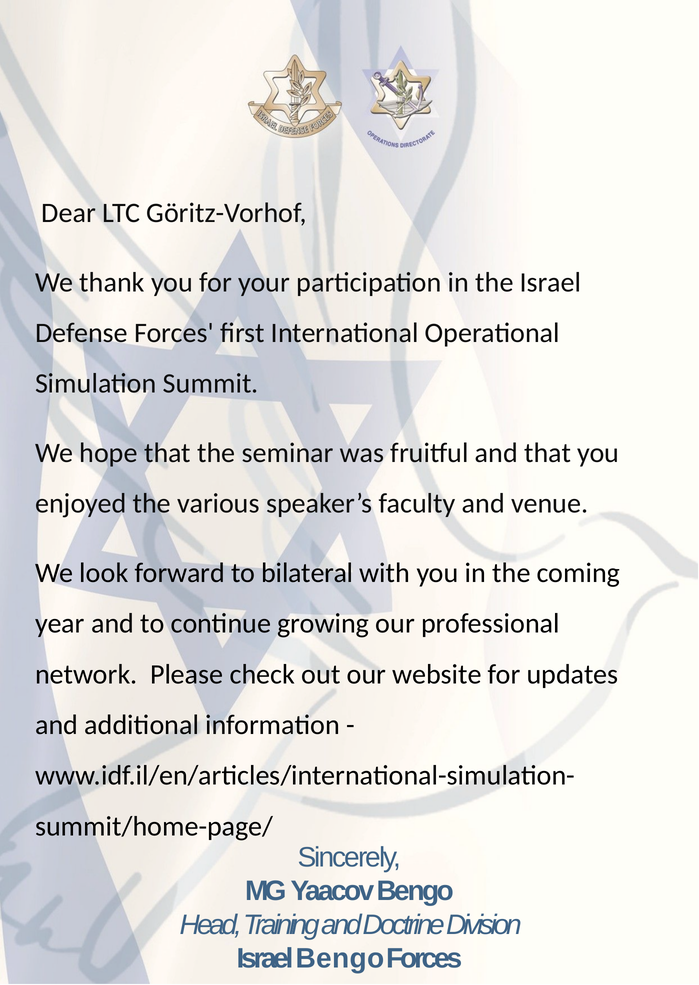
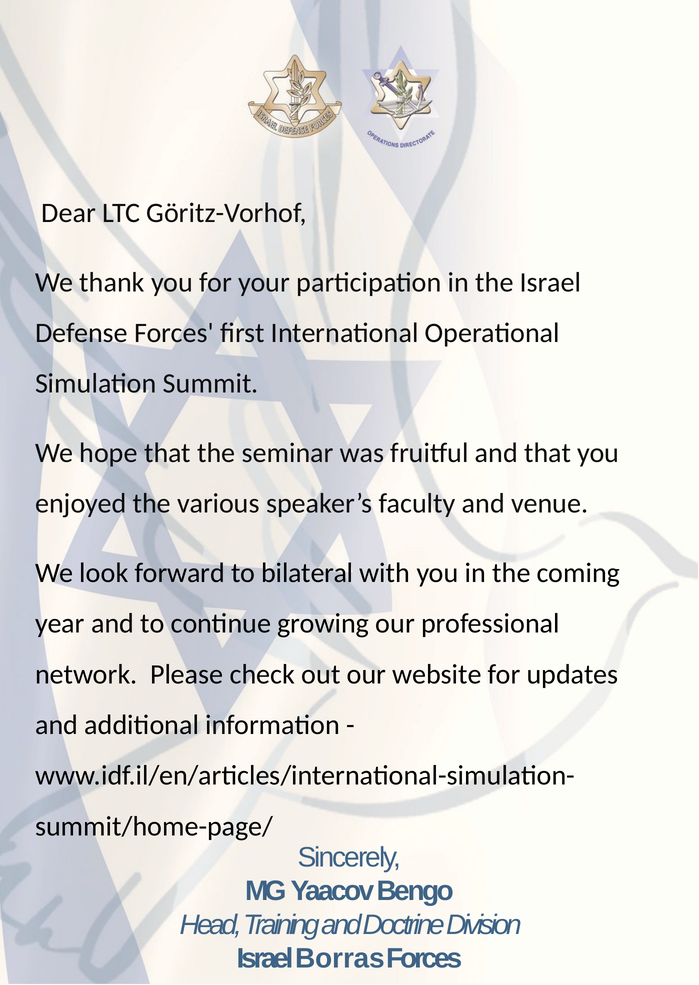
Israel Bengo: Bengo -> Borras
